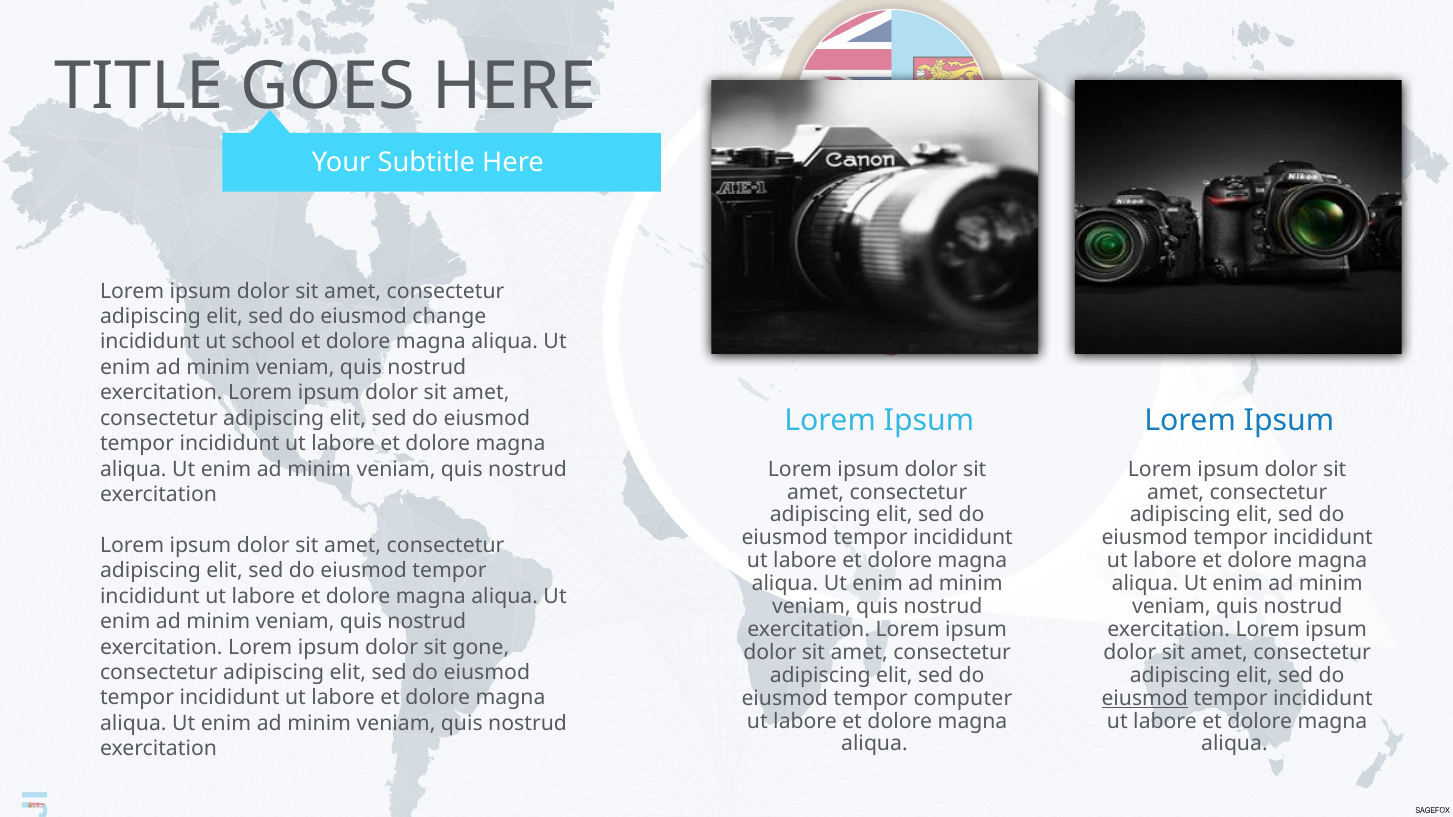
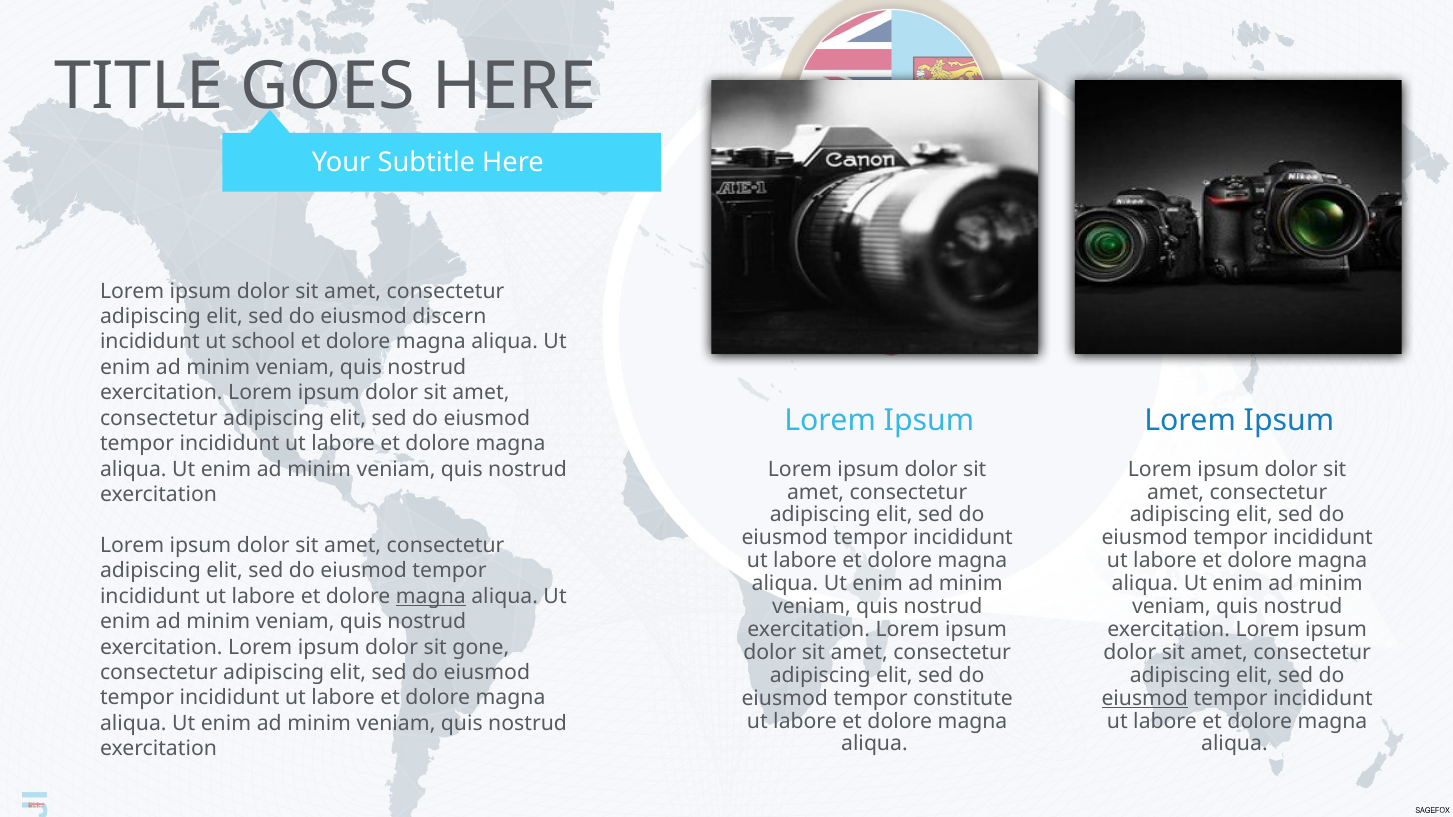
change: change -> discern
magna at (431, 596) underline: none -> present
computer: computer -> constitute
